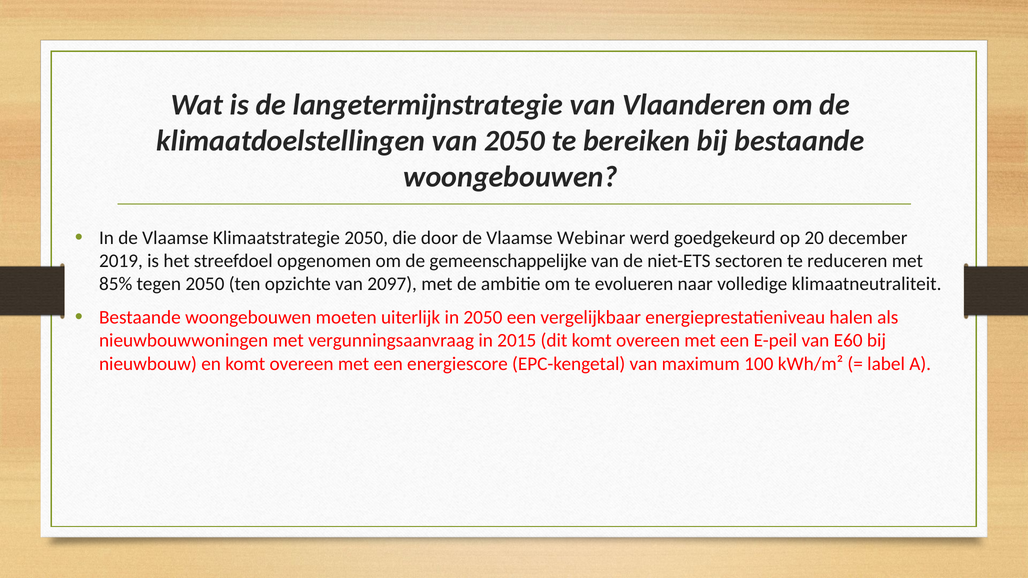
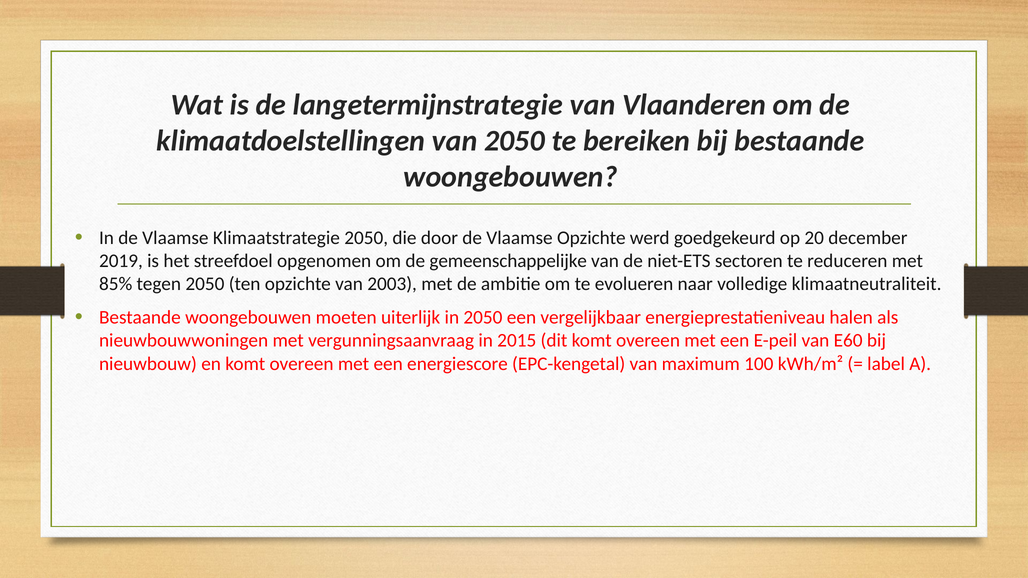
Vlaamse Webinar: Webinar -> Opzichte
2097: 2097 -> 2003
